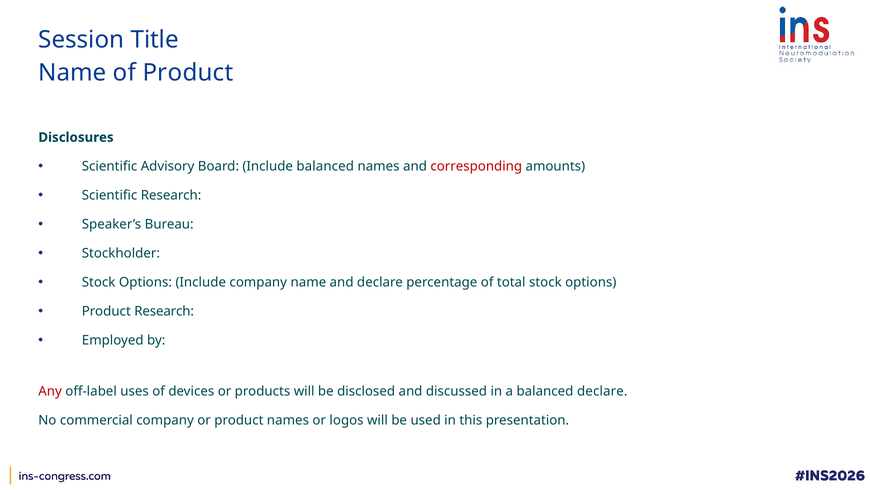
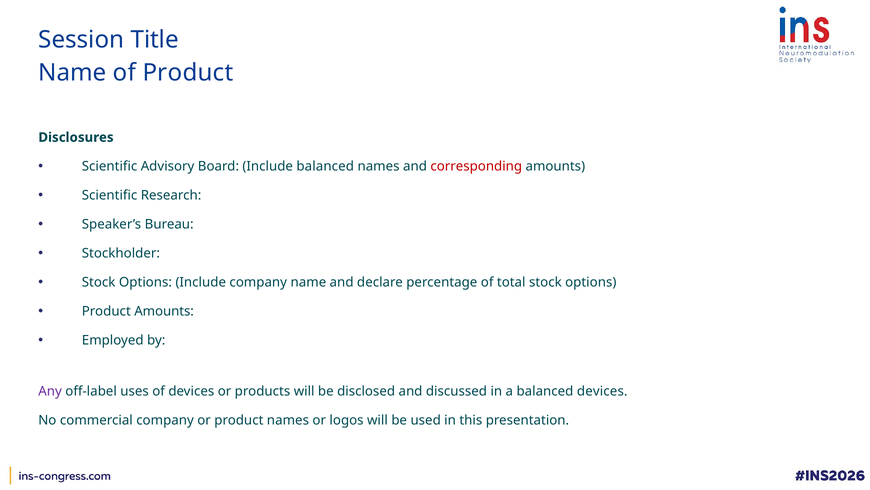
Product Research: Research -> Amounts
Any colour: red -> purple
balanced declare: declare -> devices
